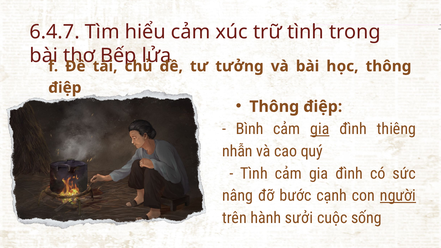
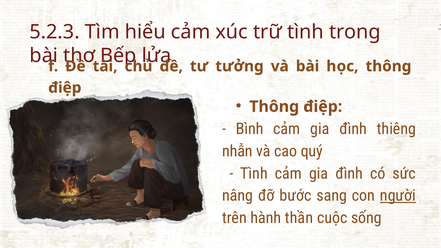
6.4.7: 6.4.7 -> 5.2.3
gia at (320, 129) underline: present -> none
cạnh: cạnh -> sang
sưởi: sưởi -> thần
